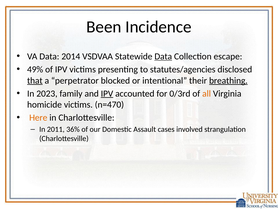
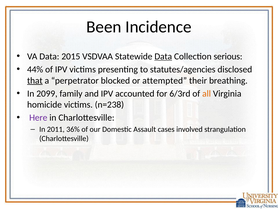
2014: 2014 -> 2015
escape: escape -> serious
49%: 49% -> 44%
intentional: intentional -> attempted
breathing underline: present -> none
2023: 2023 -> 2099
IPV at (107, 93) underline: present -> none
0/3rd: 0/3rd -> 6/3rd
n=470: n=470 -> n=238
Here colour: orange -> purple
